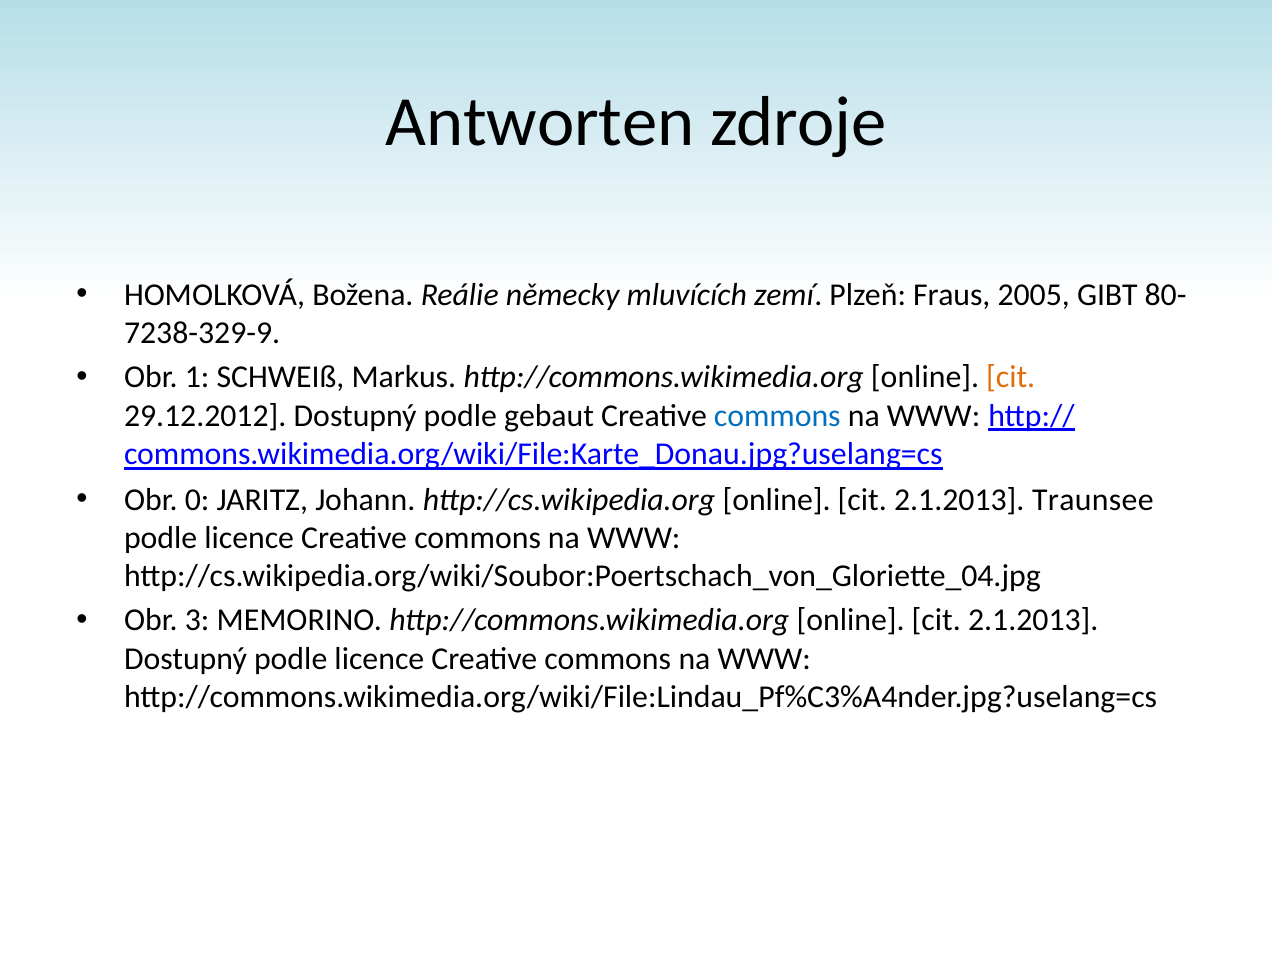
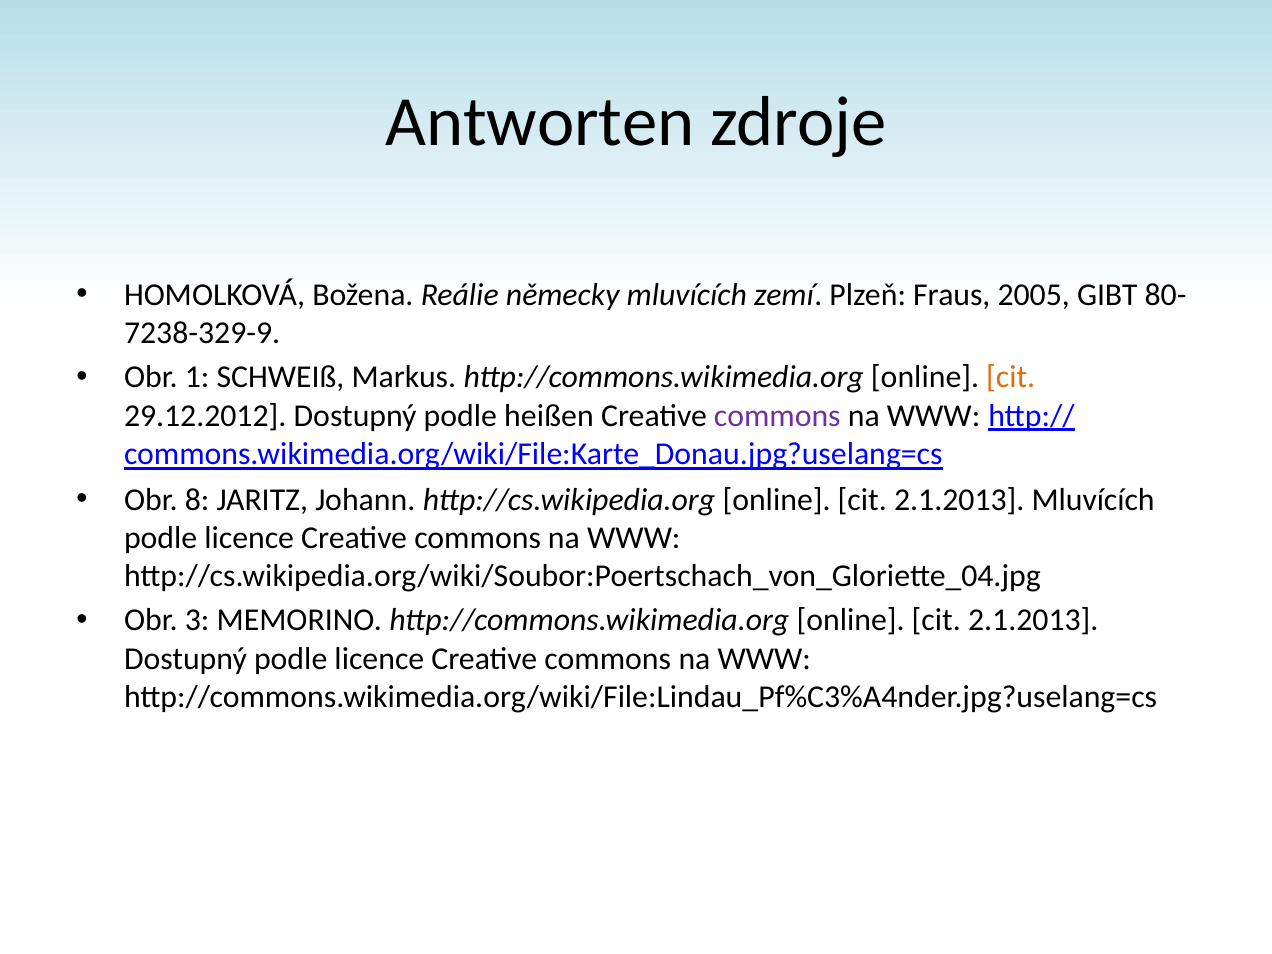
gebaut: gebaut -> heißen
commons at (777, 416) colour: blue -> purple
0: 0 -> 8
2.1.2013 Traunsee: Traunsee -> Mluvících
